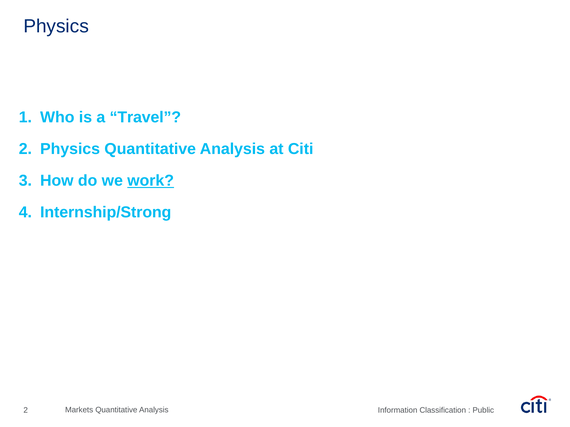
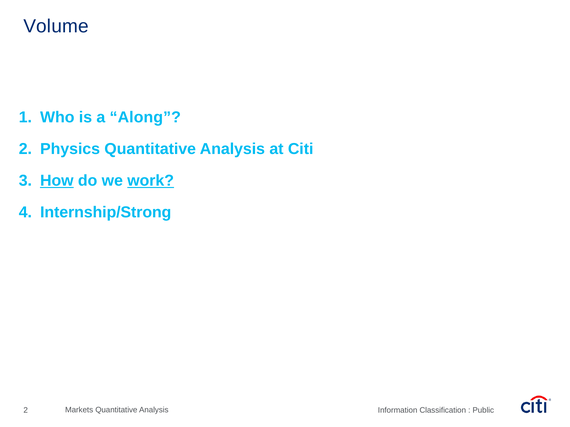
Physics at (56, 26): Physics -> Volume
Travel: Travel -> Along
How underline: none -> present
